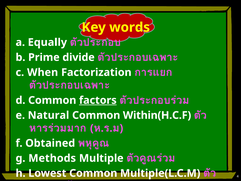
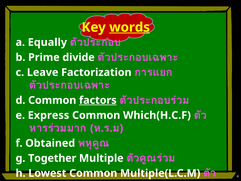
words underline: none -> present
When: When -> Leave
Natural: Natural -> Express
Within(H.C.F: Within(H.C.F -> Which(H.C.F
Methods: Methods -> Together
